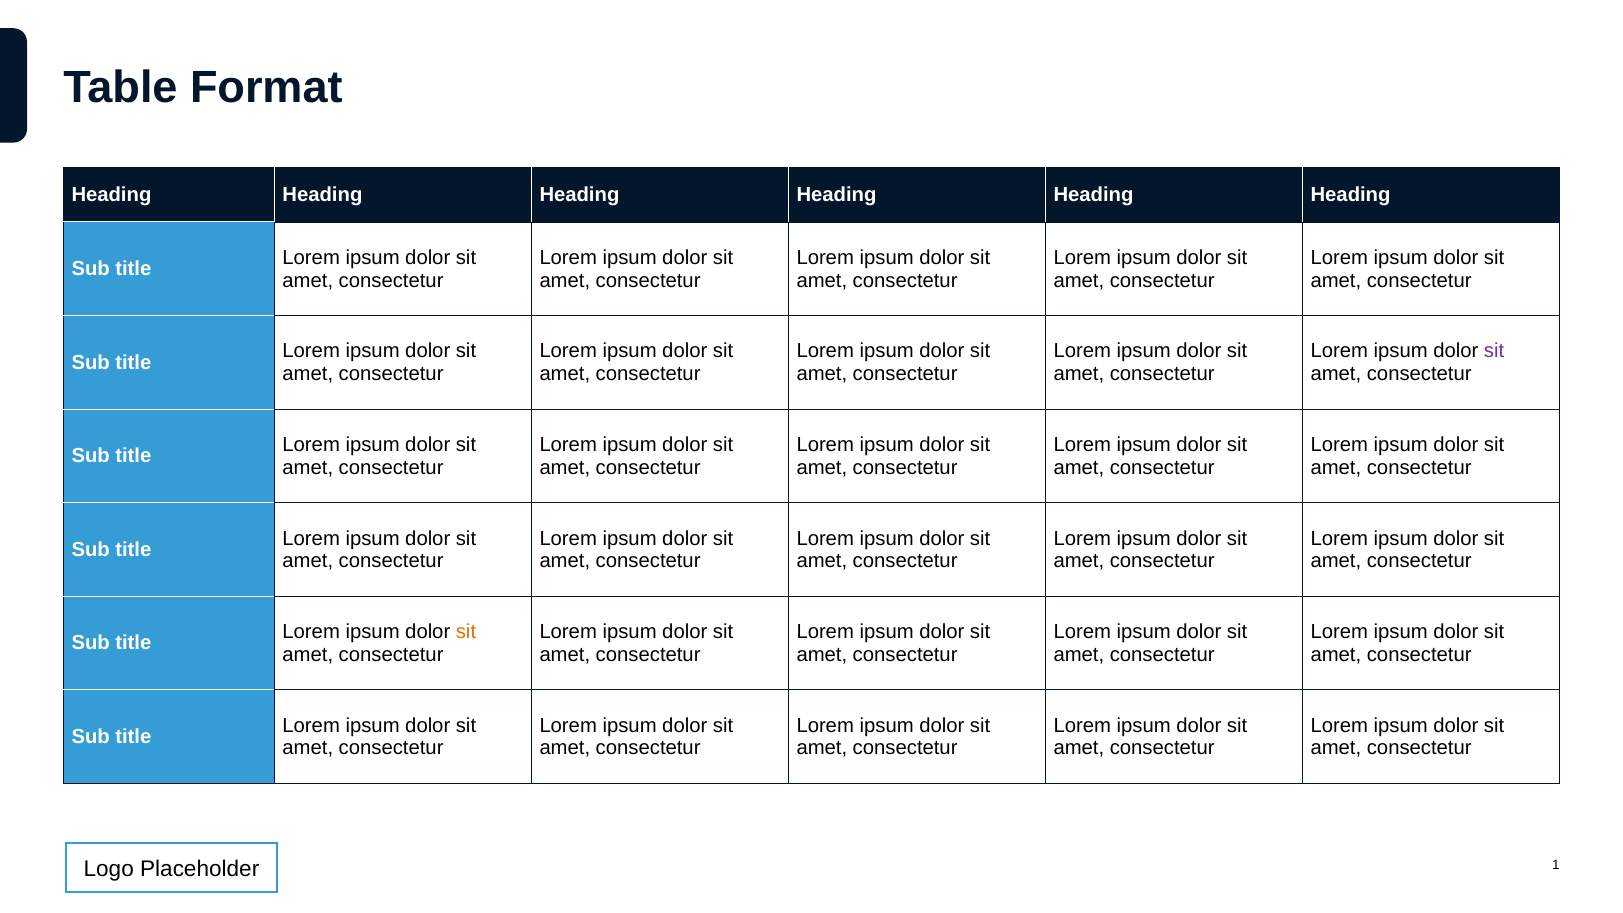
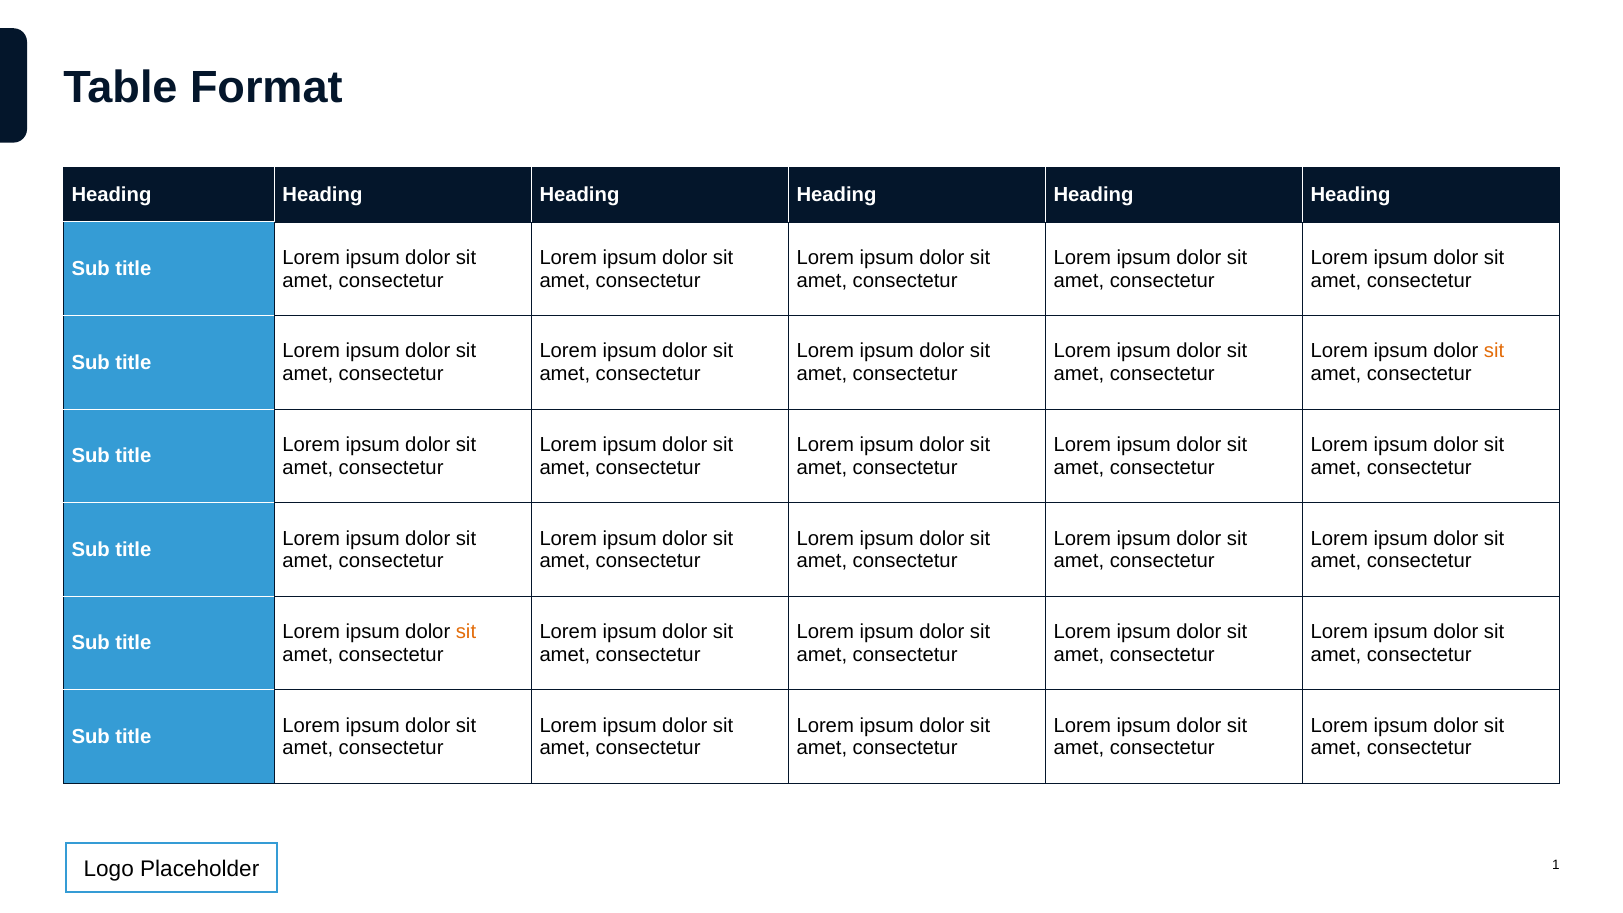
sit at (1494, 351) colour: purple -> orange
